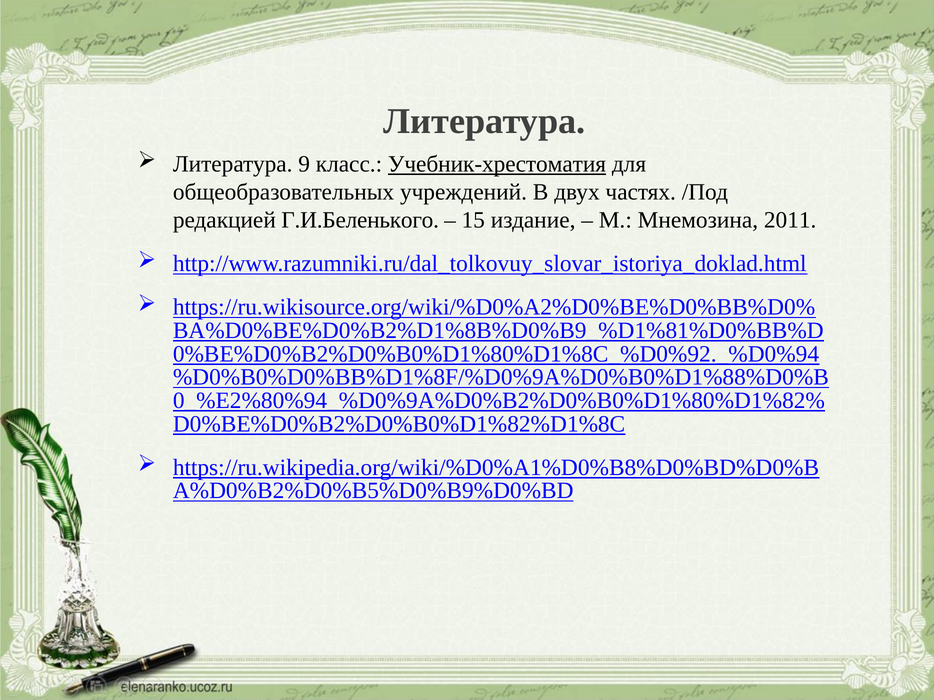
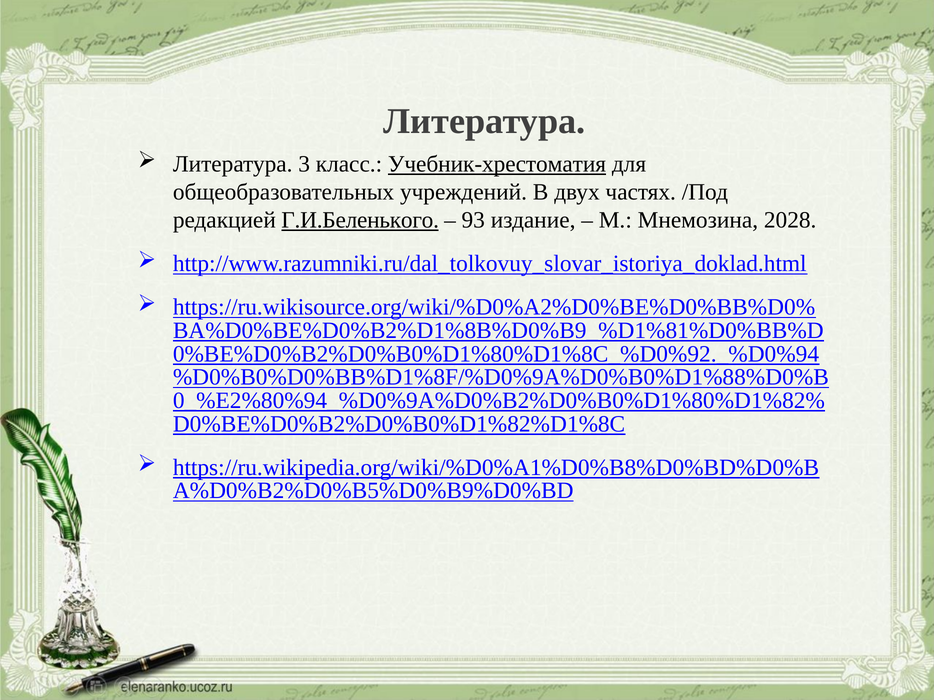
9: 9 -> 3
Г.И.Беленького underline: none -> present
15: 15 -> 93
2011: 2011 -> 2028
